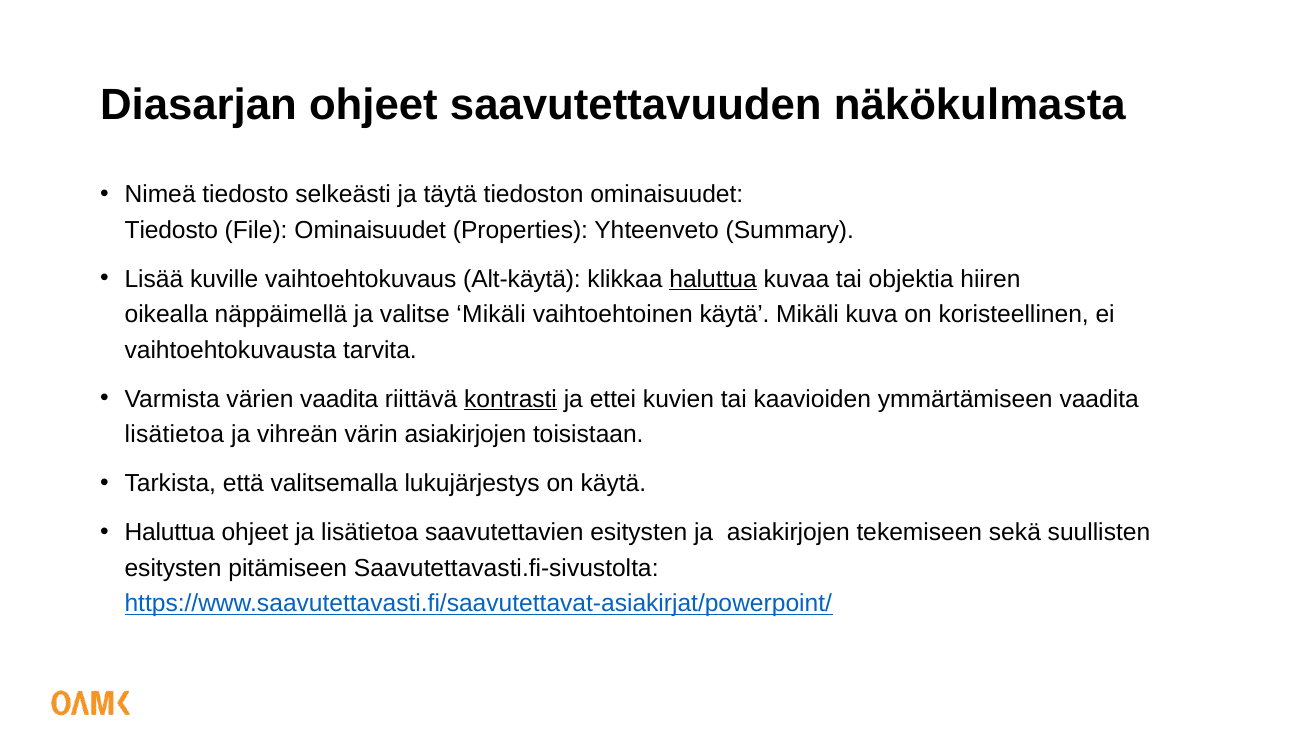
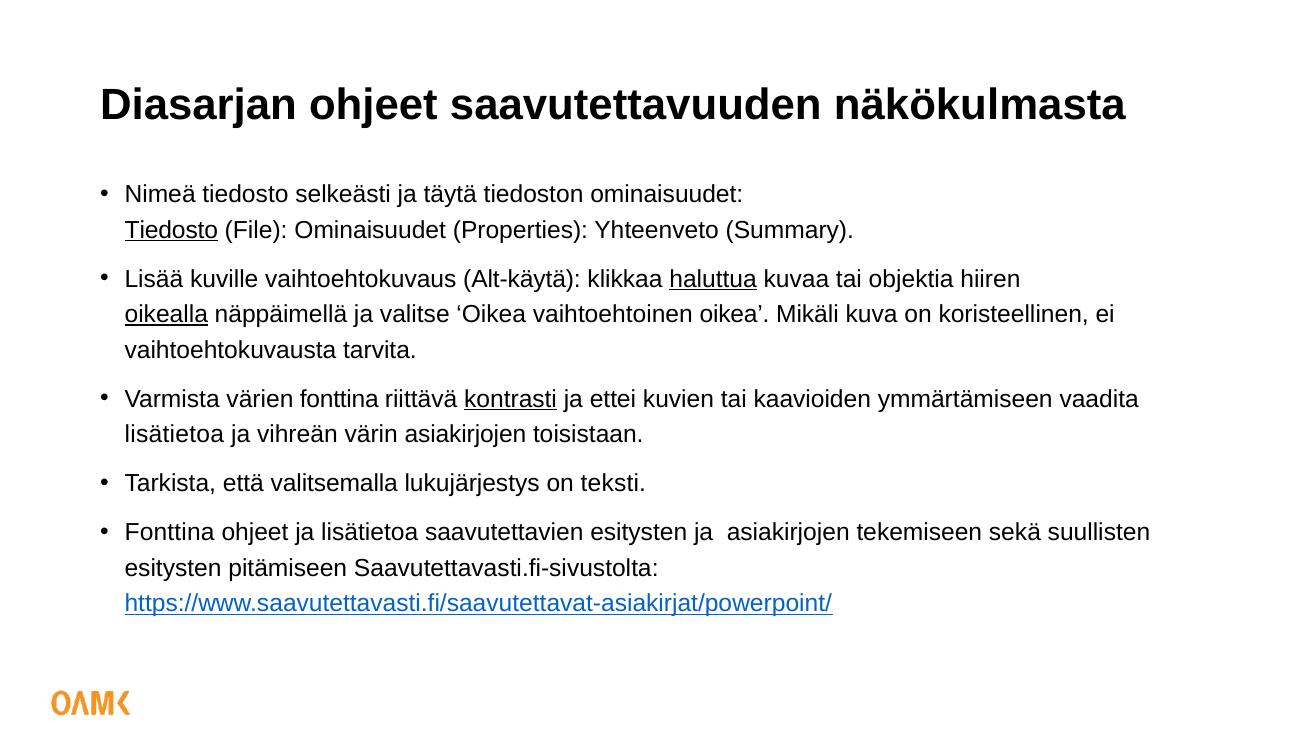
Tiedosto at (171, 230) underline: none -> present
oikealla underline: none -> present
valitse Mikäli: Mikäli -> Oikea
vaihtoehtoinen käytä: käytä -> oikea
värien vaadita: vaadita -> fonttina
on käytä: käytä -> teksti
Haluttua at (170, 533): Haluttua -> Fonttina
